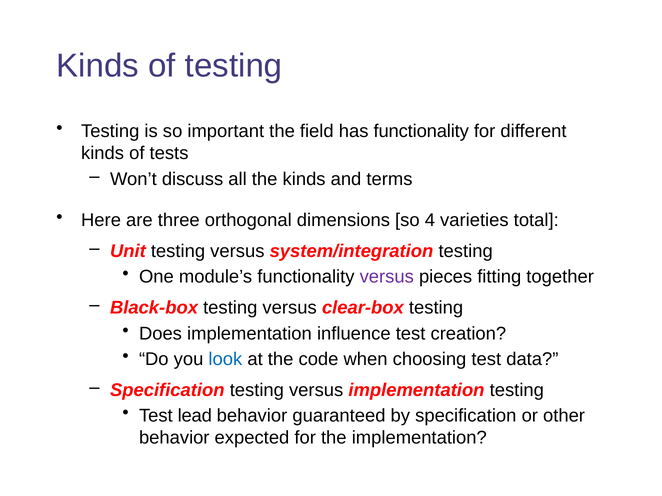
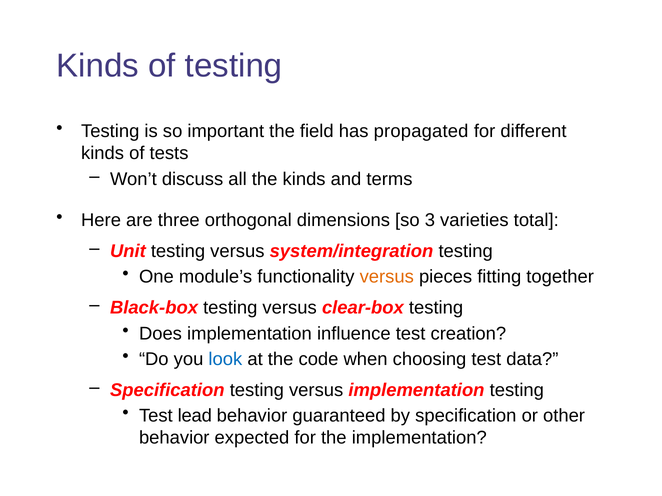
has functionality: functionality -> propagated
4: 4 -> 3
versus at (387, 277) colour: purple -> orange
